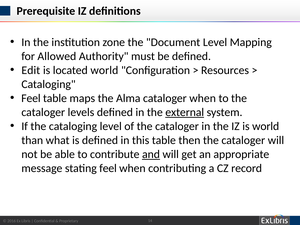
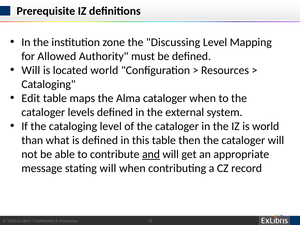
Document: Document -> Discussing
Edit at (31, 70): Edit -> Will
Feel at (31, 98): Feel -> Edit
external underline: present -> none
stating feel: feel -> will
